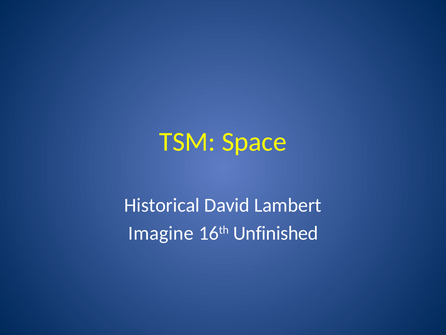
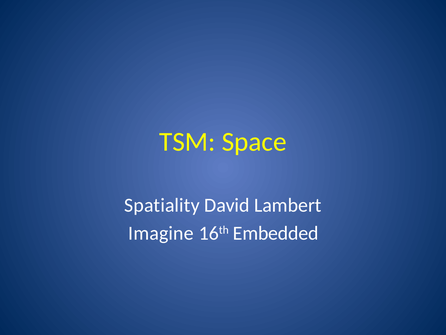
Historical: Historical -> Spatiality
Unfinished: Unfinished -> Embedded
